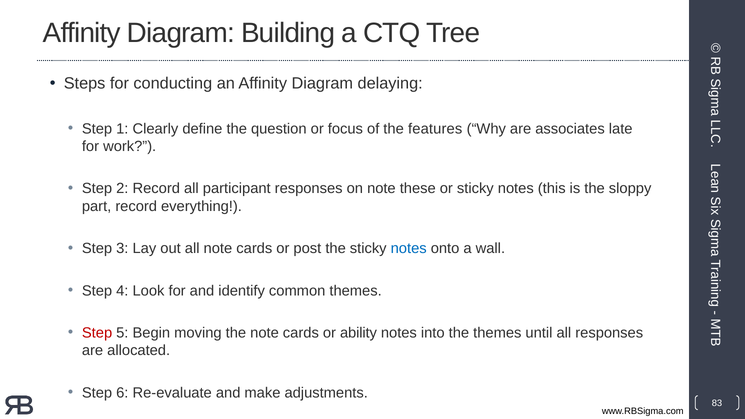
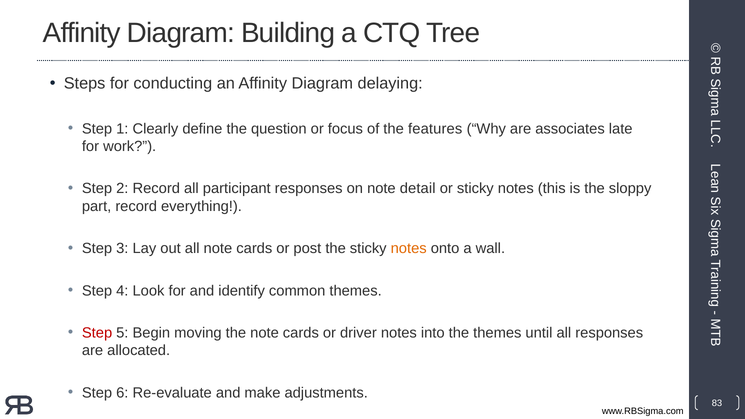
these: these -> detail
notes at (409, 249) colour: blue -> orange
ability: ability -> driver
